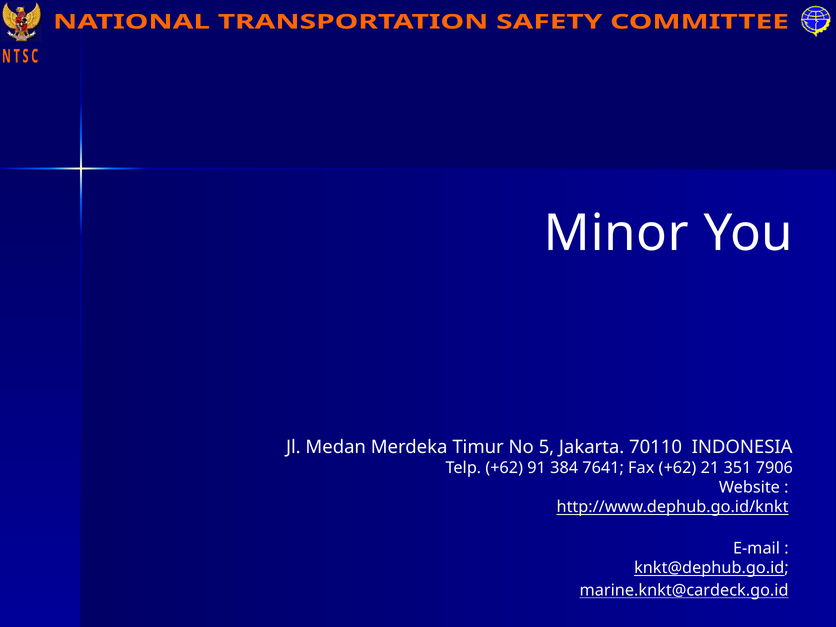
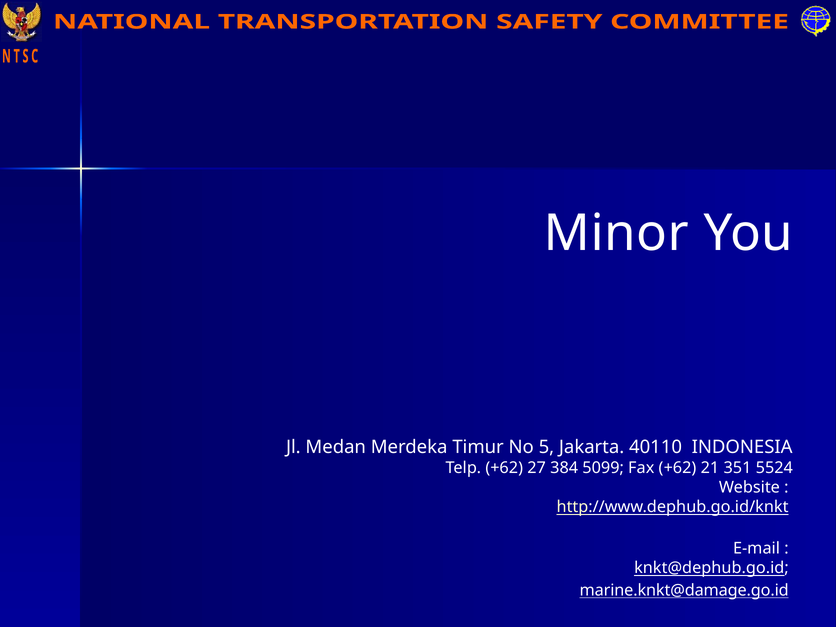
70110: 70110 -> 40110
91: 91 -> 27
7641: 7641 -> 5099
7906: 7906 -> 5524
marine.knkt@cardeck.go.id: marine.knkt@cardeck.go.id -> marine.knkt@damage.go.id
